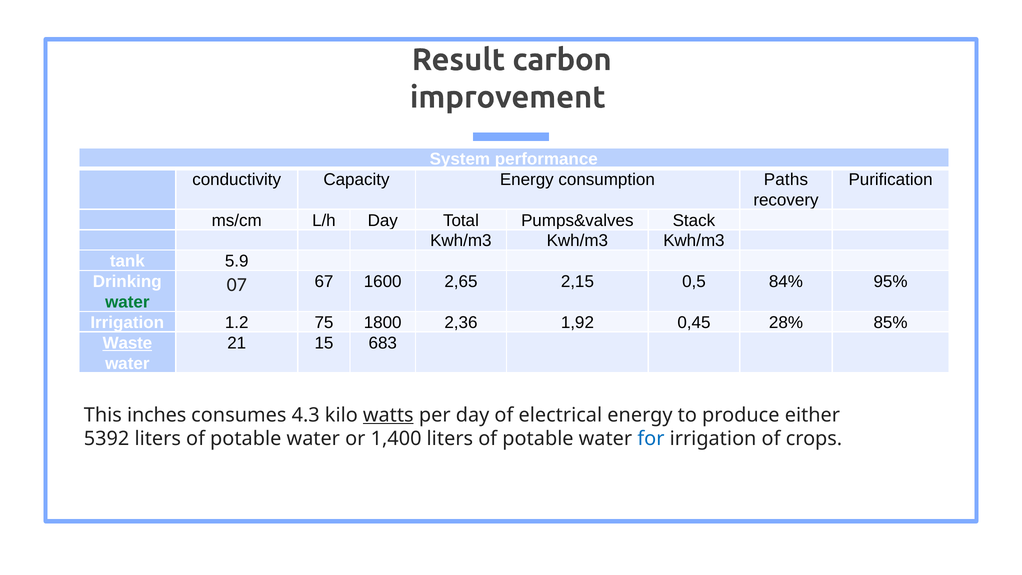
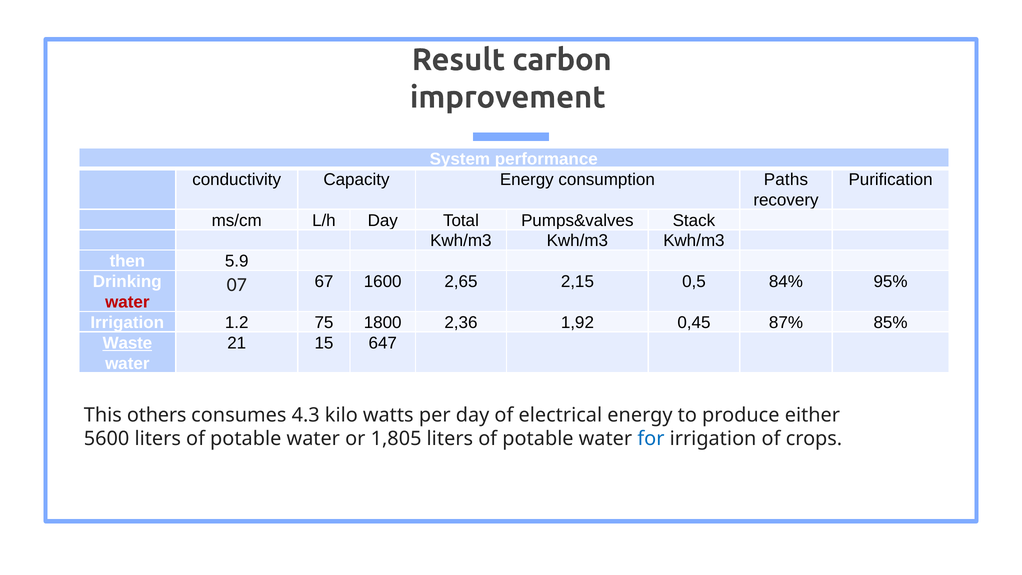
tank: tank -> then
water at (127, 302) colour: green -> red
28%: 28% -> 87%
683: 683 -> 647
inches: inches -> others
watts underline: present -> none
5392: 5392 -> 5600
1,400: 1,400 -> 1,805
